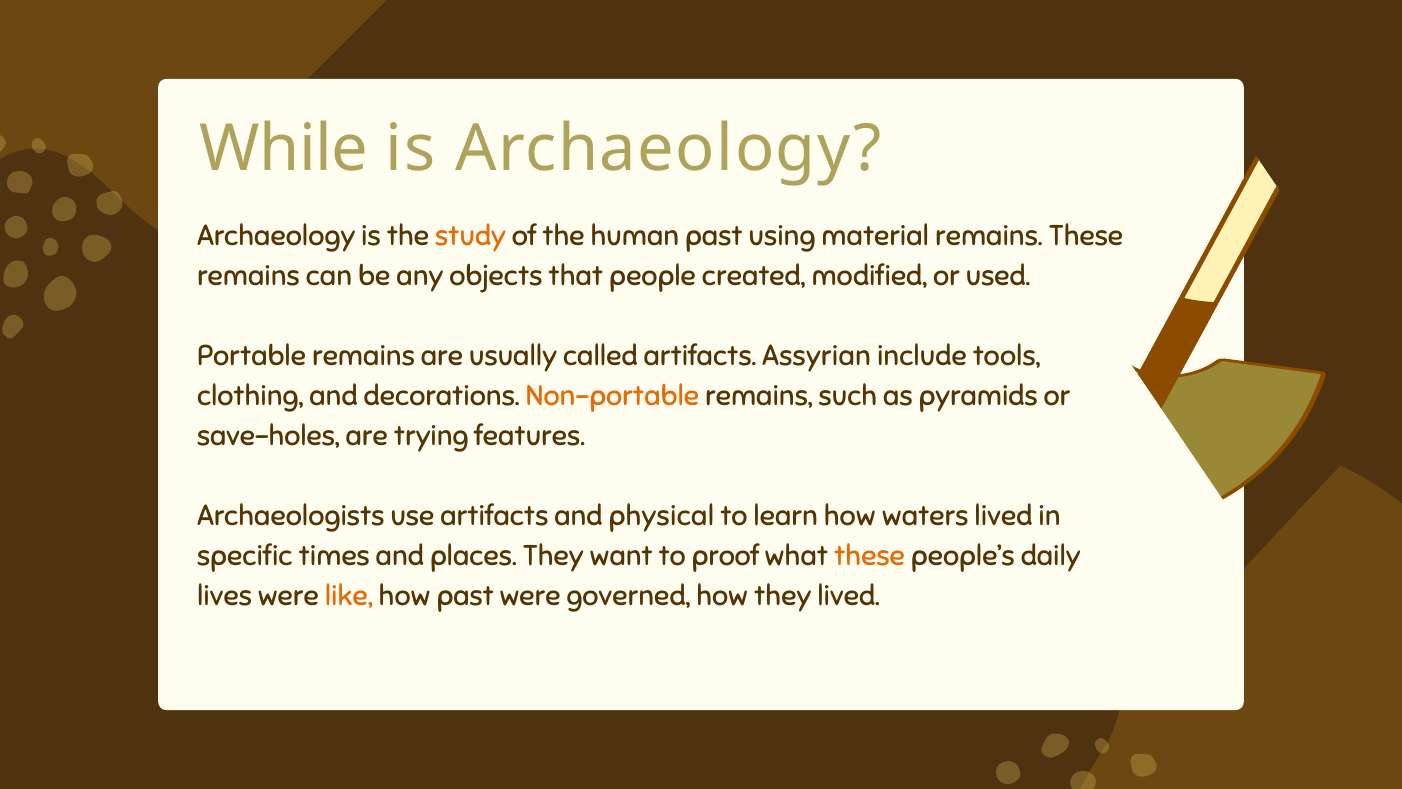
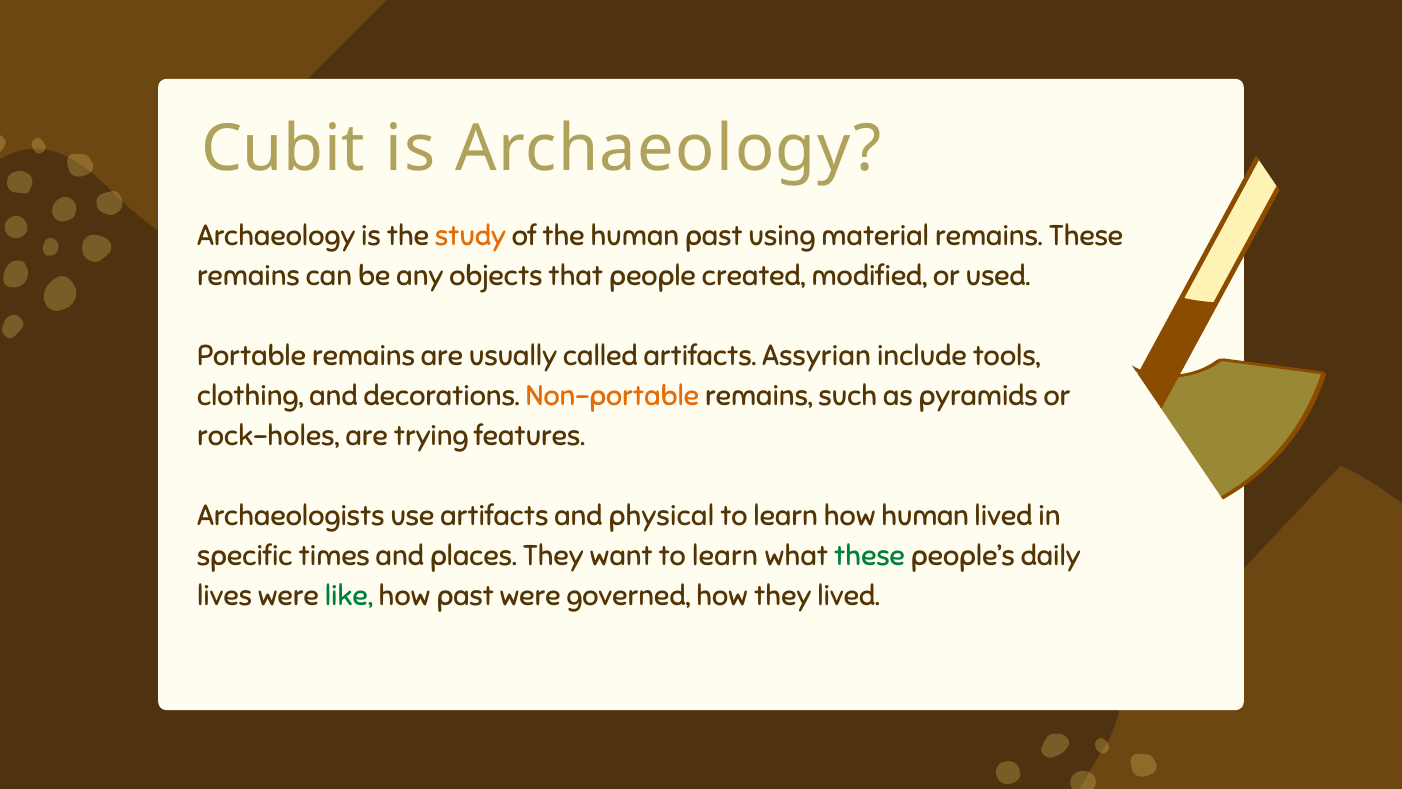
While: While -> Cubit
save-holes: save-holes -> rock-holes
how waters: waters -> human
want to proof: proof -> learn
these at (870, 556) colour: orange -> green
like colour: orange -> green
